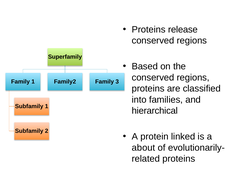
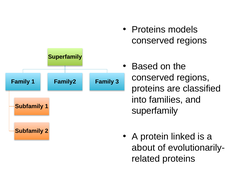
release: release -> models
hierarchical at (155, 111): hierarchical -> superfamily
